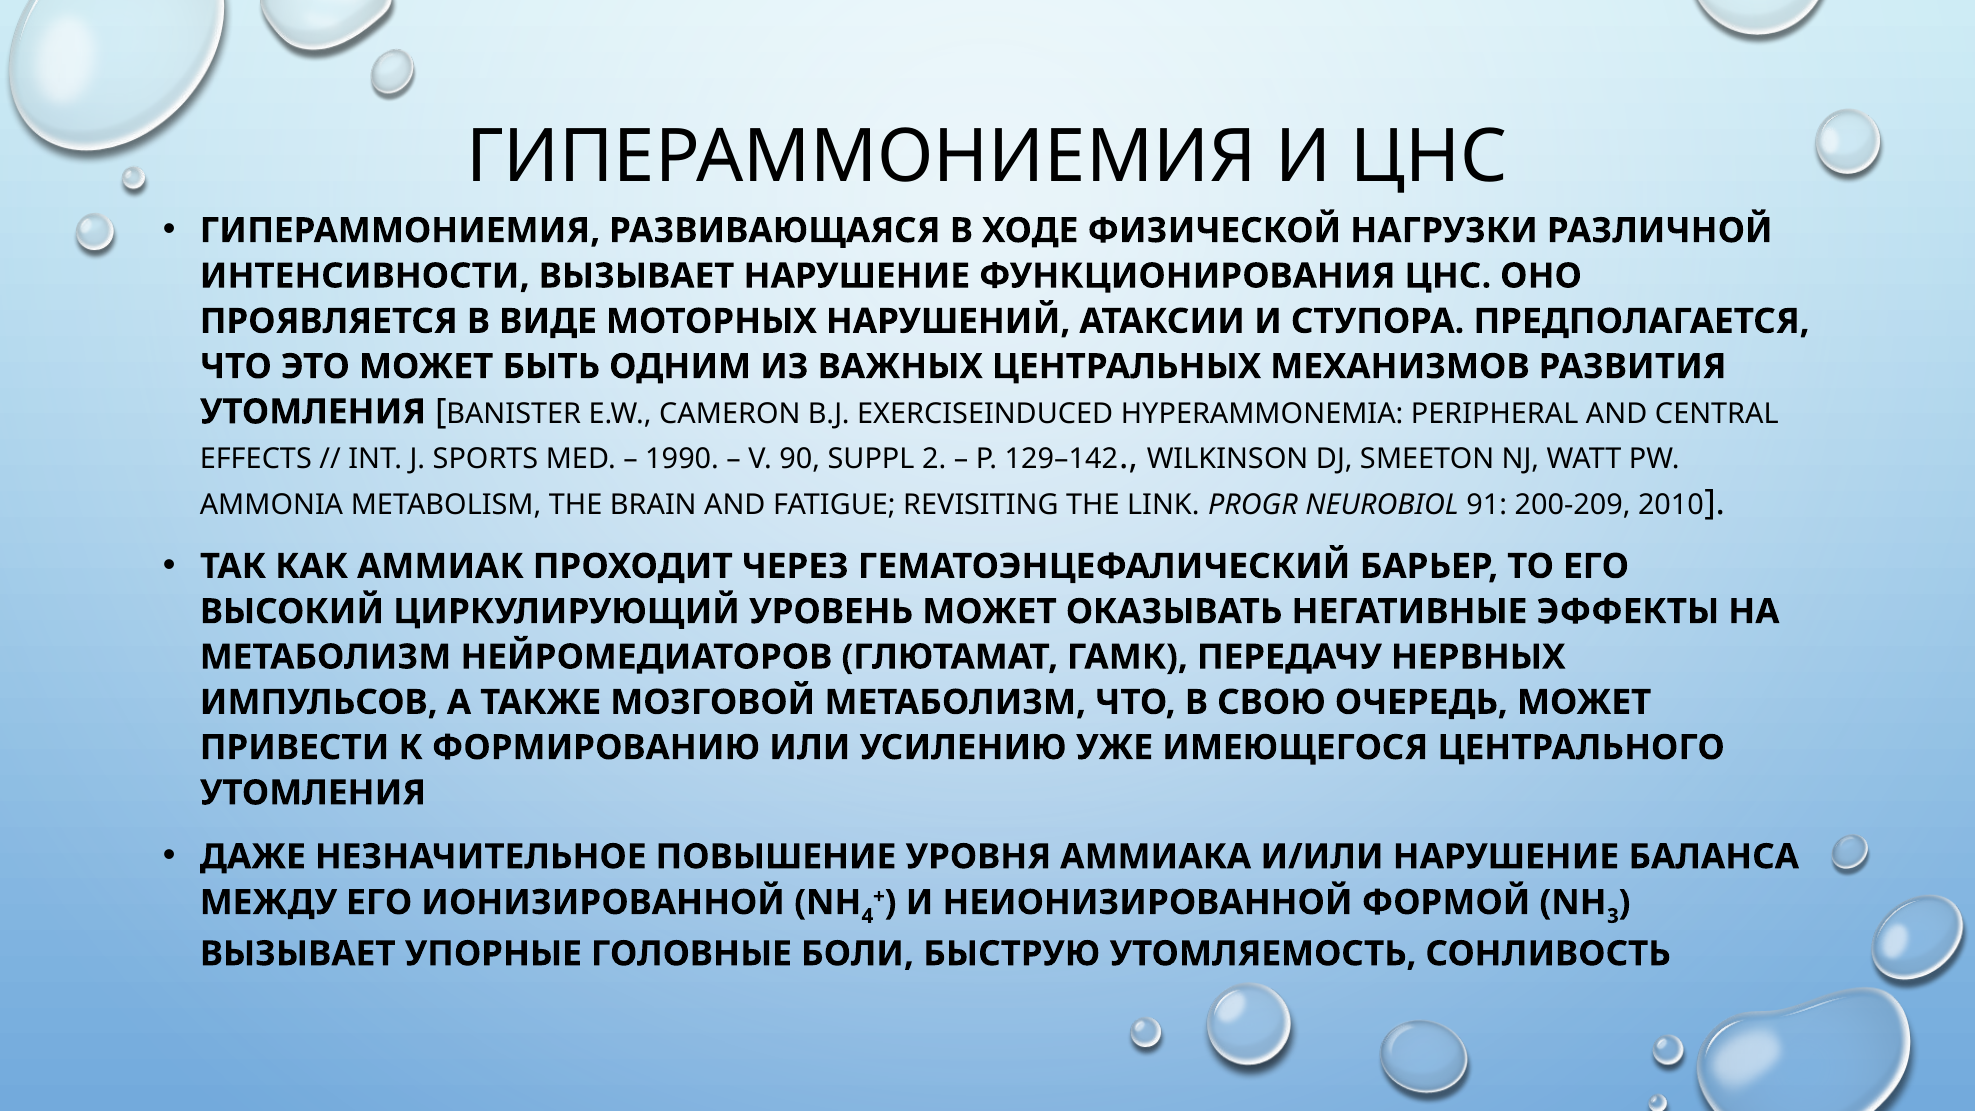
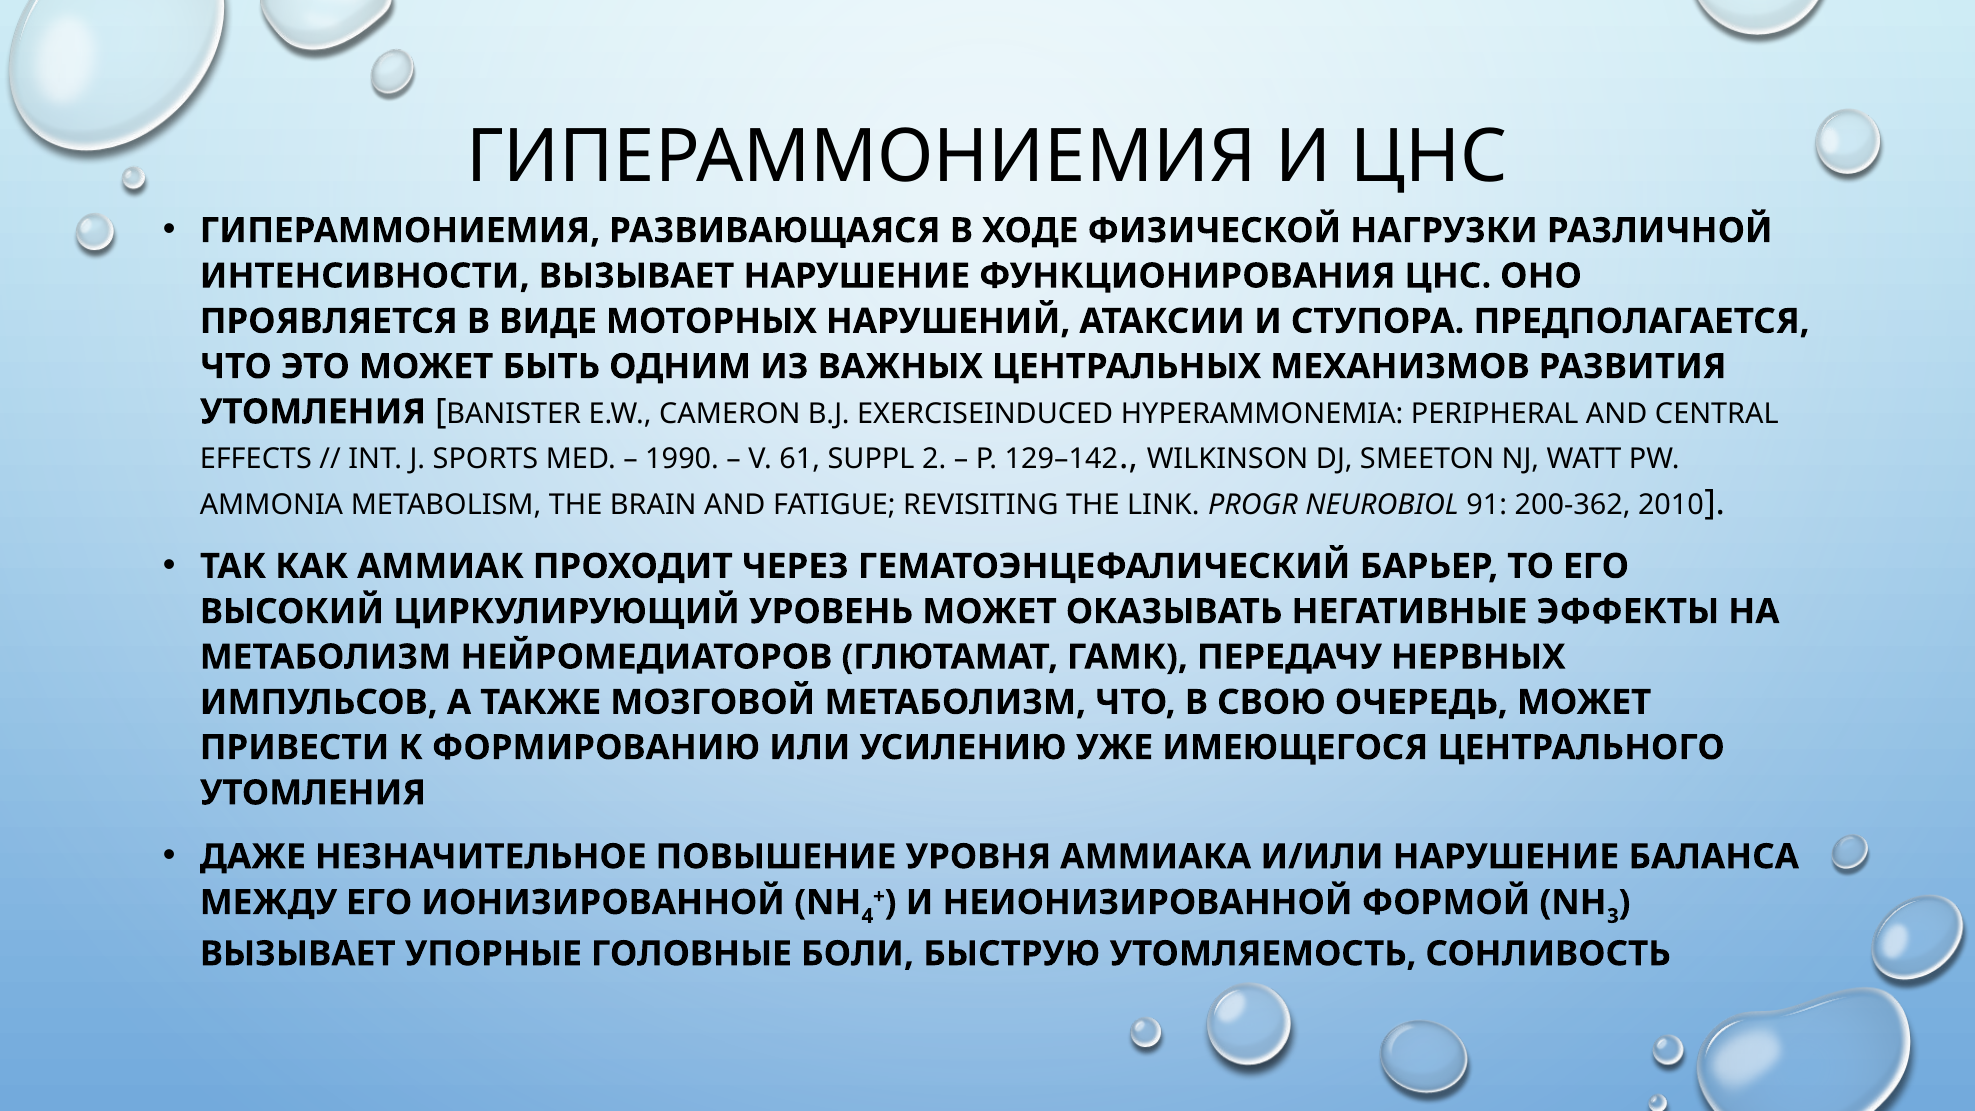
90: 90 -> 61
200-209: 200-209 -> 200-362
